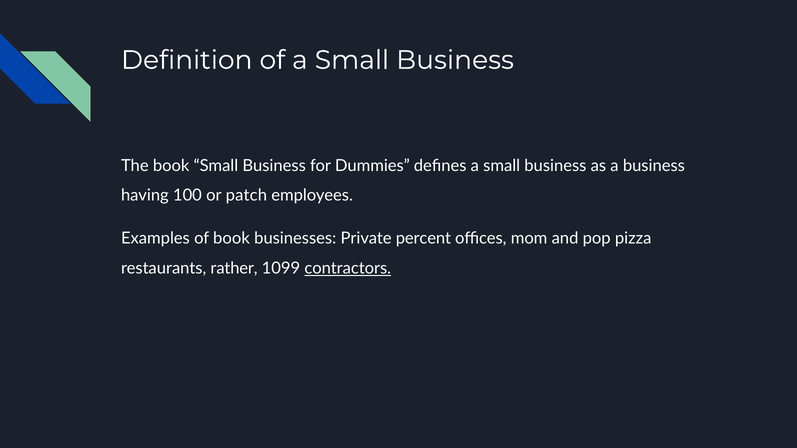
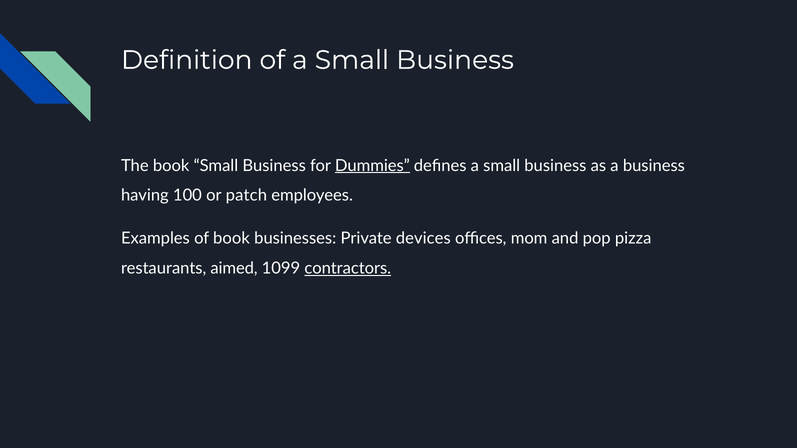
Dummies underline: none -> present
percent: percent -> devices
rather: rather -> aimed
